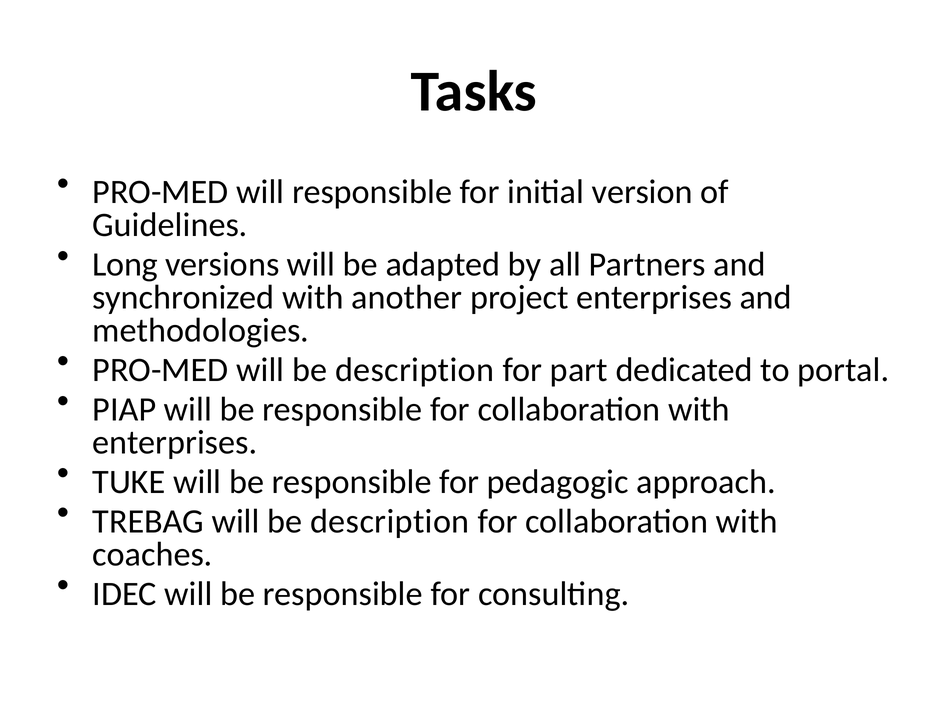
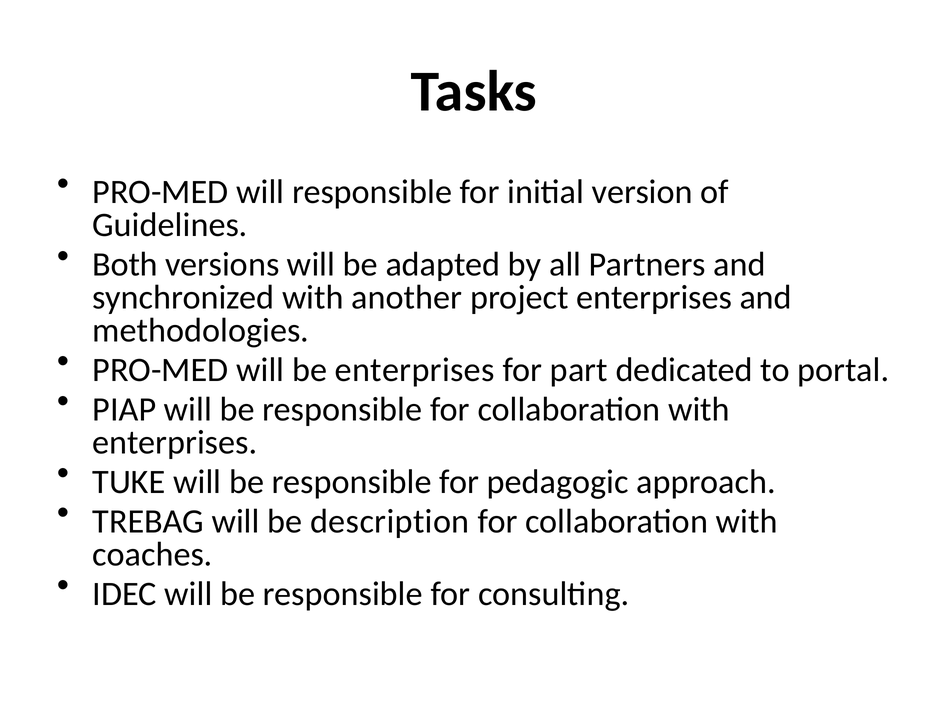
Long: Long -> Both
PRO-MED will be description: description -> enterprises
